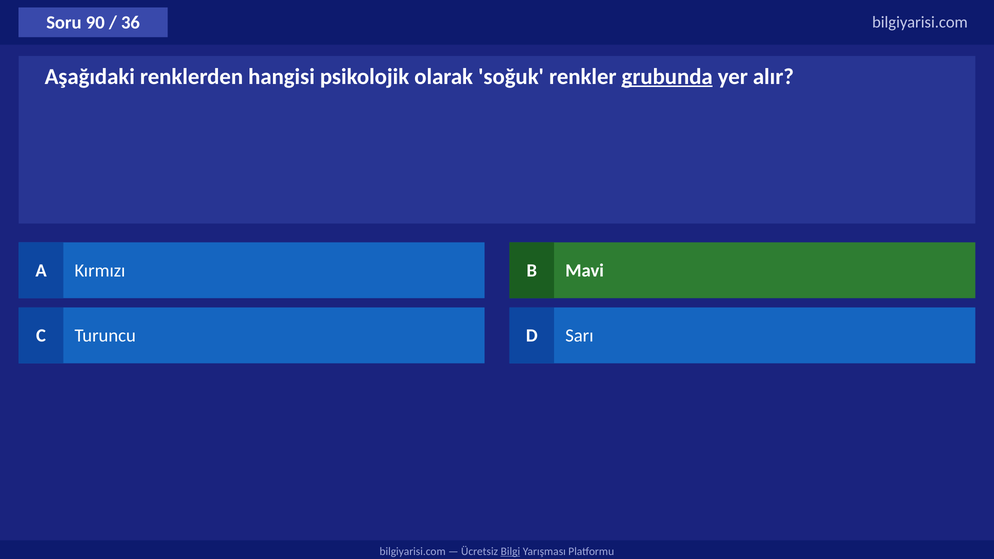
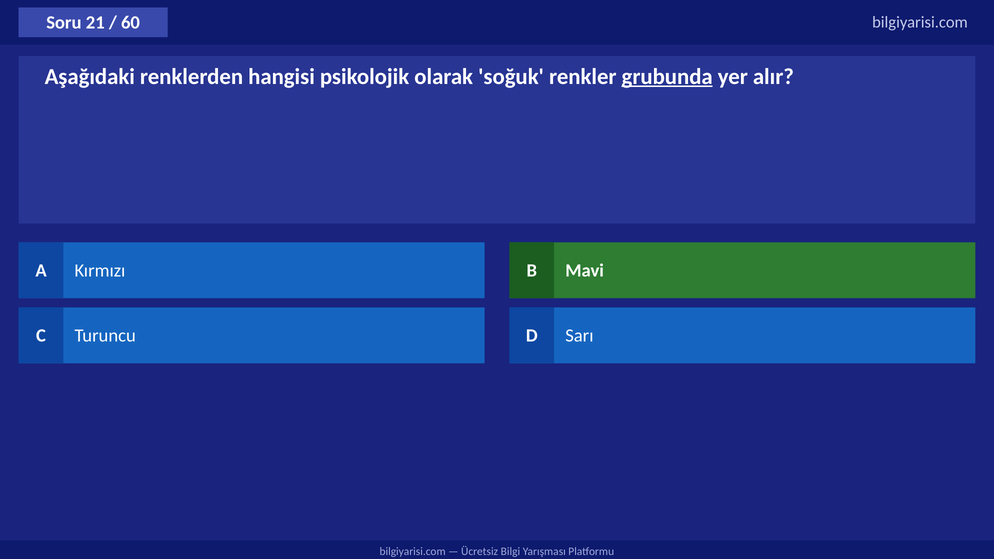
90: 90 -> 21
36: 36 -> 60
Bilgi underline: present -> none
